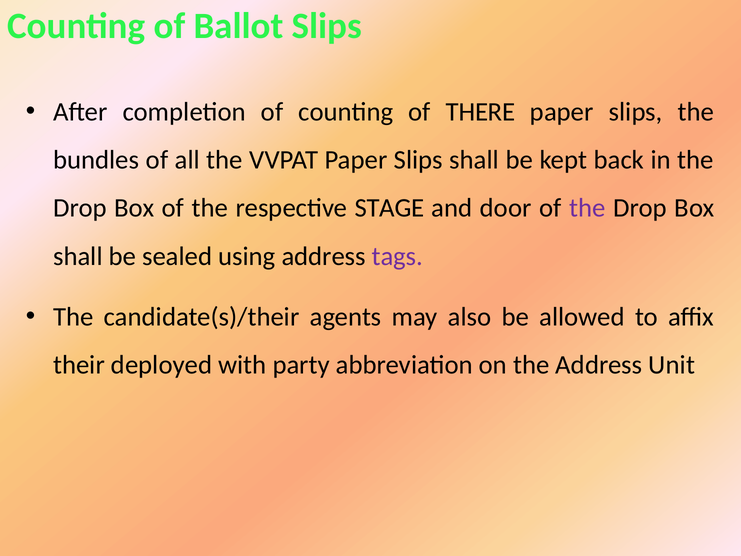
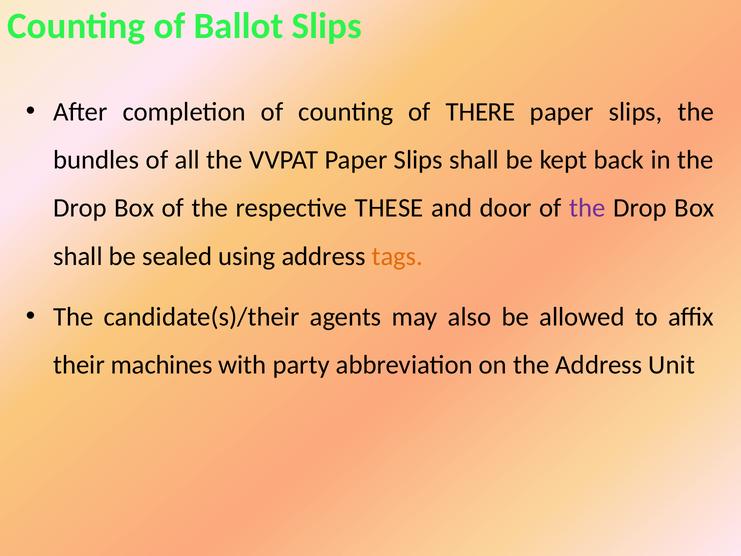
STAGE: STAGE -> THESE
tags colour: purple -> orange
deployed: deployed -> machines
